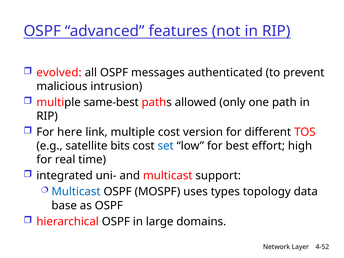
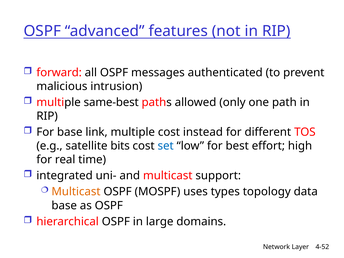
evolved: evolved -> forward
For here: here -> base
version: version -> instead
Multicast at (76, 192) colour: blue -> orange
